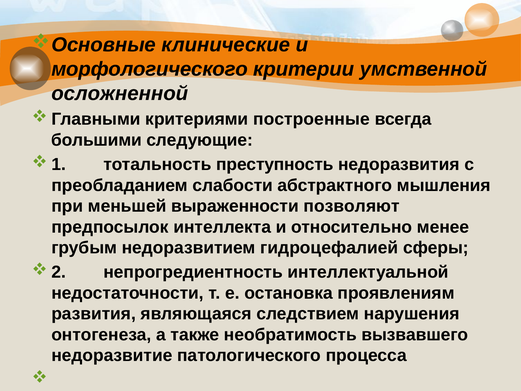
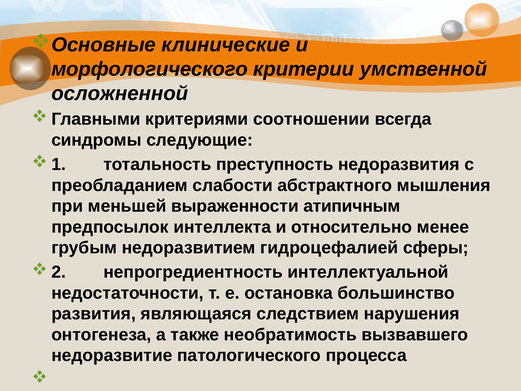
построенные: построенные -> соотношении
большими: большими -> синдромы
позволяют: позволяют -> атипичным
проявлениям: проявлениям -> большинство
